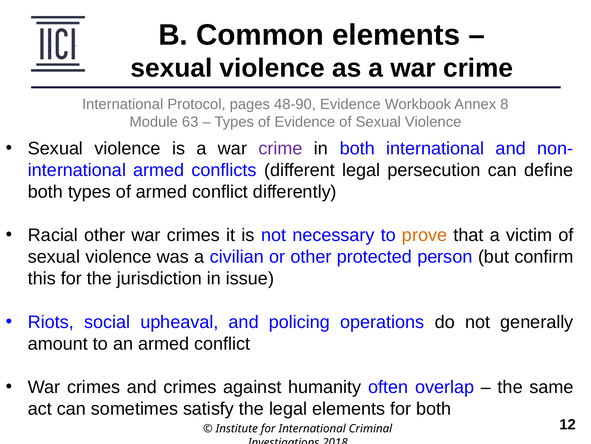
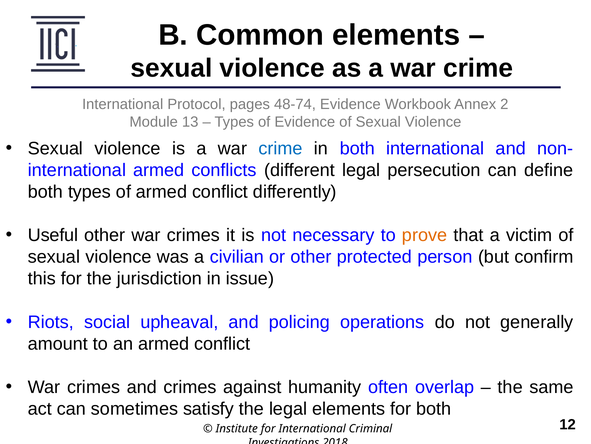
48-90: 48-90 -> 48-74
8: 8 -> 2
63: 63 -> 13
crime at (280, 148) colour: purple -> blue
Racial: Racial -> Useful
